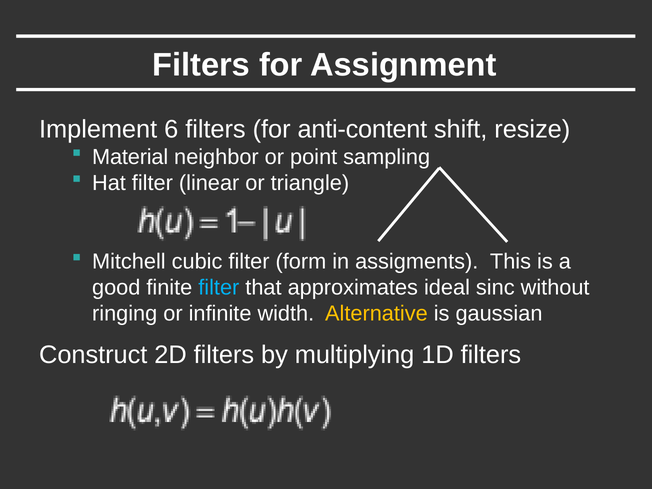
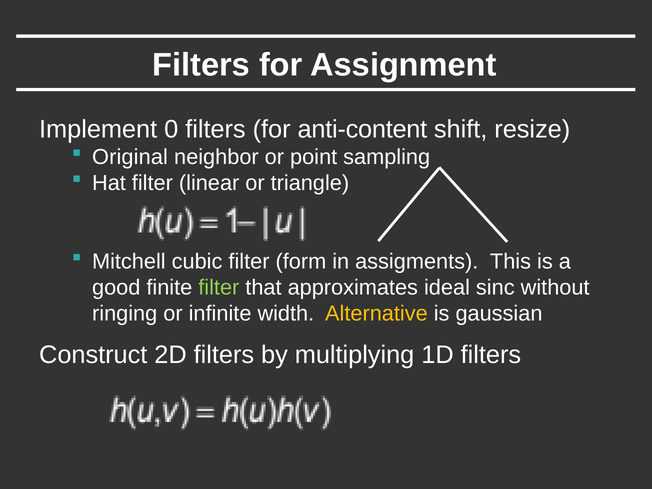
6: 6 -> 0
Material: Material -> Original
filter at (219, 288) colour: light blue -> light green
